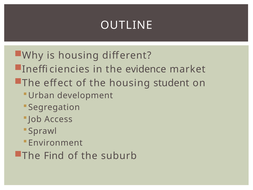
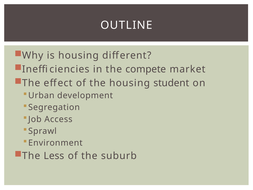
evidence: evidence -> compete
Find: Find -> Less
